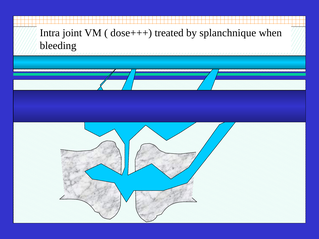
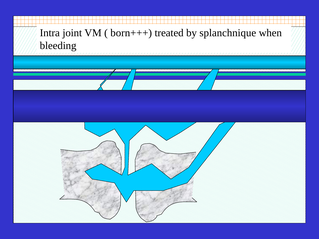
dose+++: dose+++ -> born+++
